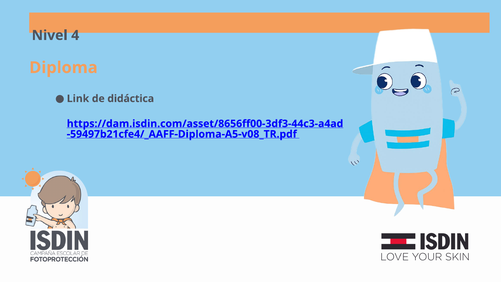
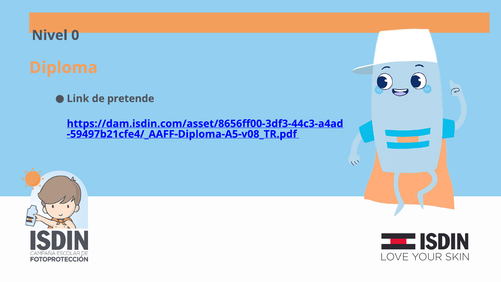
4: 4 -> 0
didáctica: didáctica -> pretende
